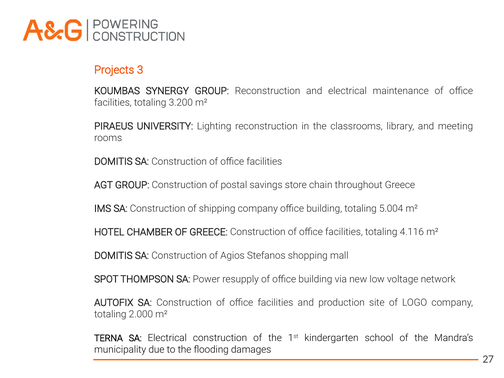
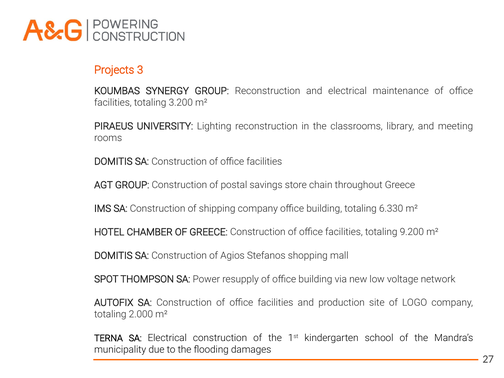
5.004: 5.004 -> 6.330
4.116: 4.116 -> 9.200
